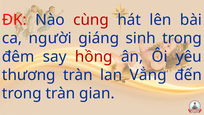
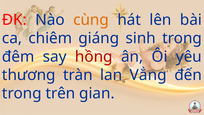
cùng colour: red -> orange
người: người -> chiêm
trong tràn: tràn -> trên
